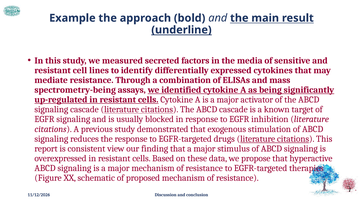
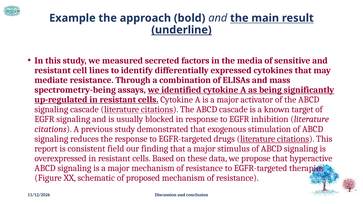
view: view -> field
